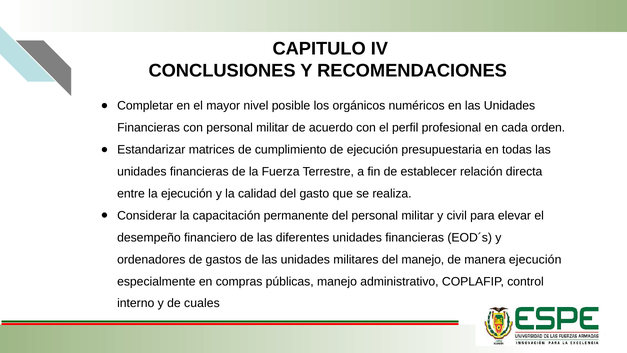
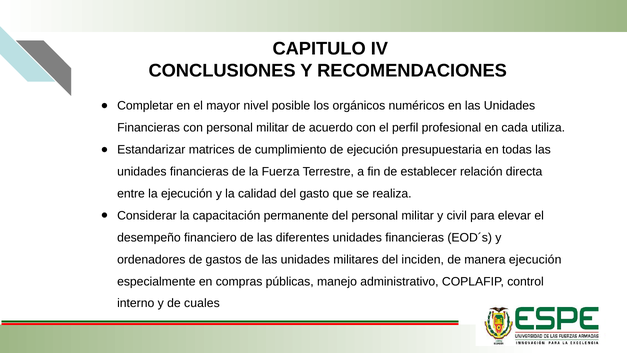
orden: orden -> utiliza
del manejo: manejo -> inciden
